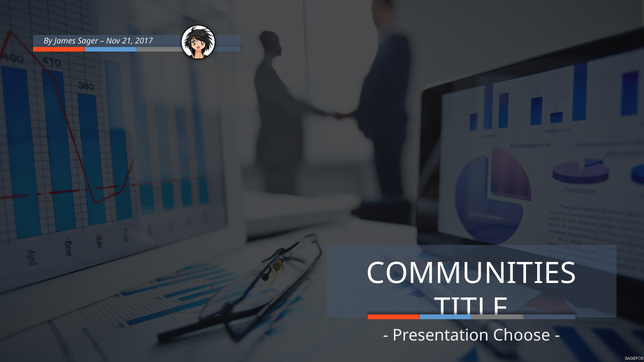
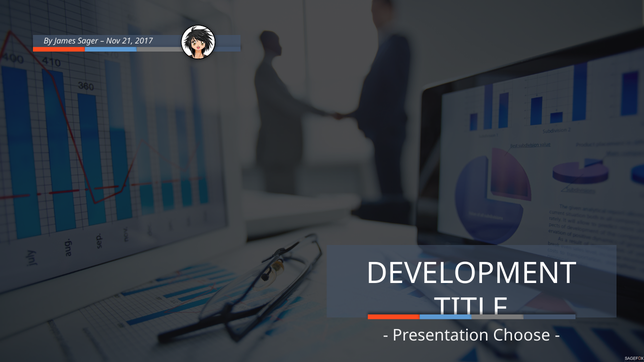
COMMUNITIES: COMMUNITIES -> DEVELOPMENT
